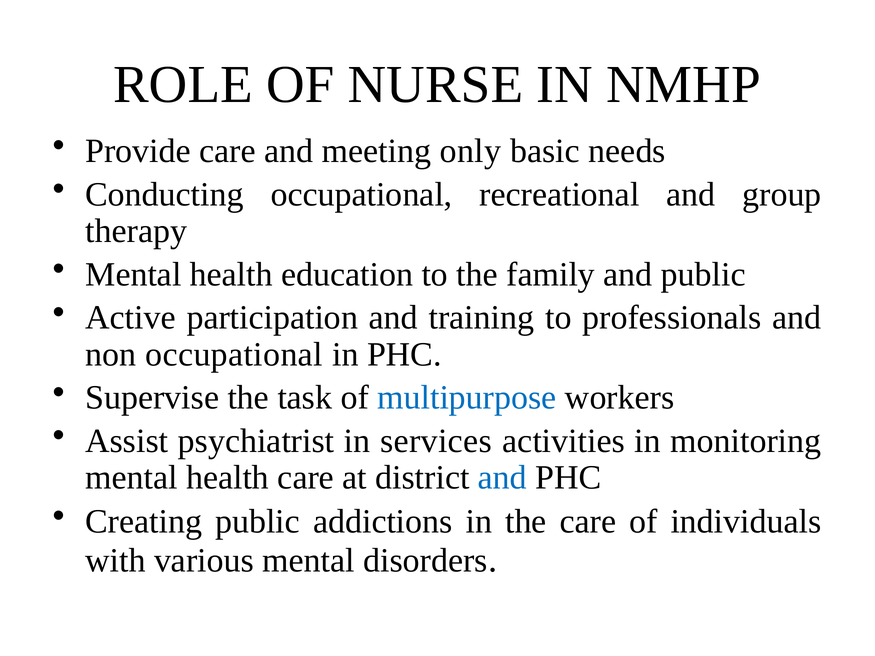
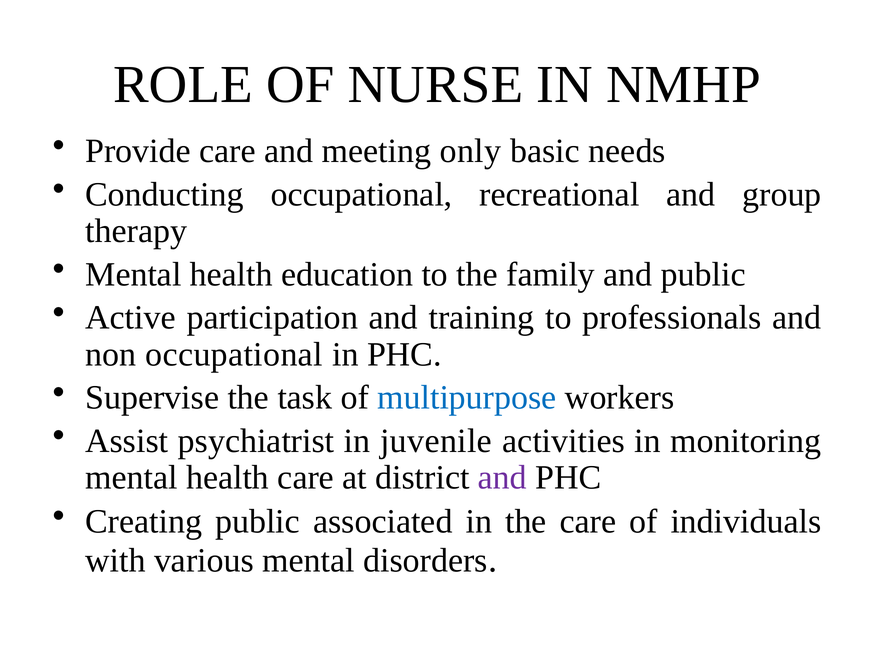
services: services -> juvenile
and at (502, 478) colour: blue -> purple
addictions: addictions -> associated
